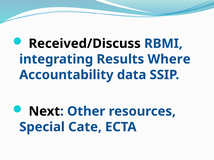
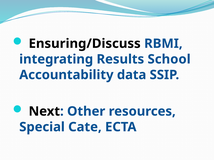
Received/Discuss: Received/Discuss -> Ensuring/Discuss
Where: Where -> School
